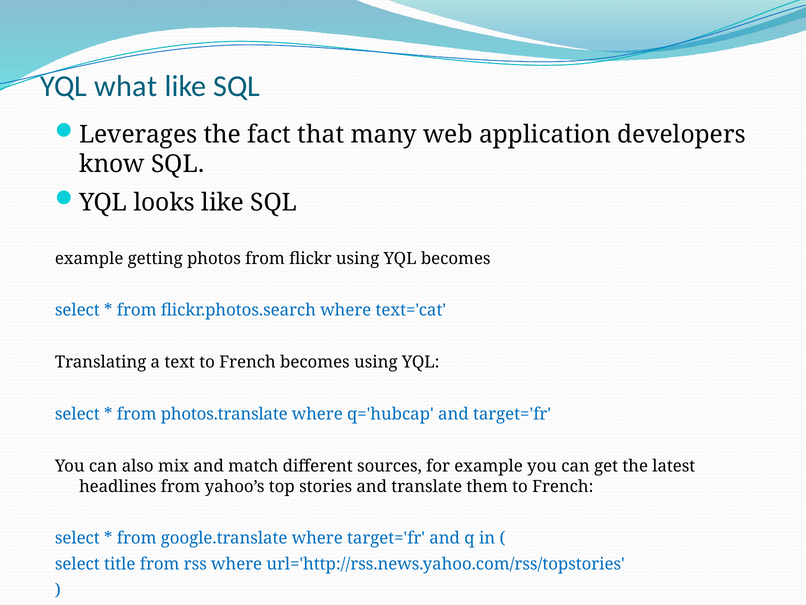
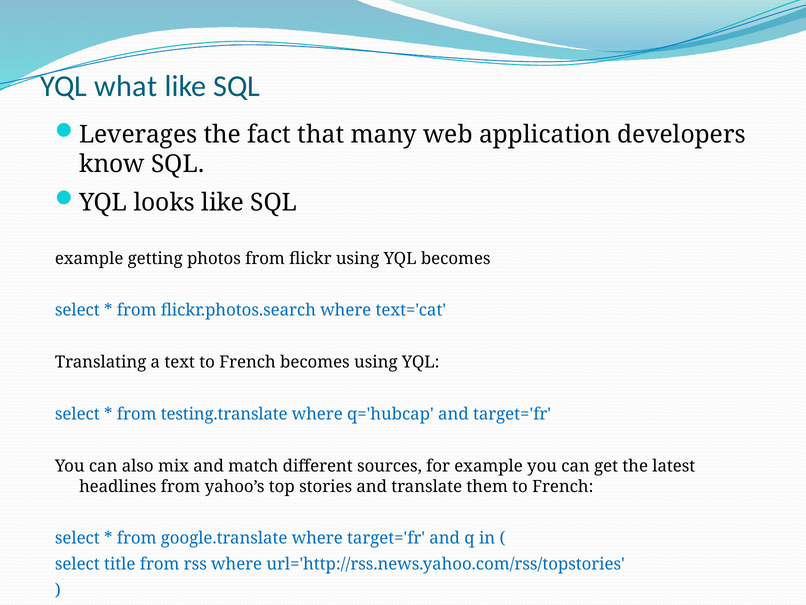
photos.translate: photos.translate -> testing.translate
